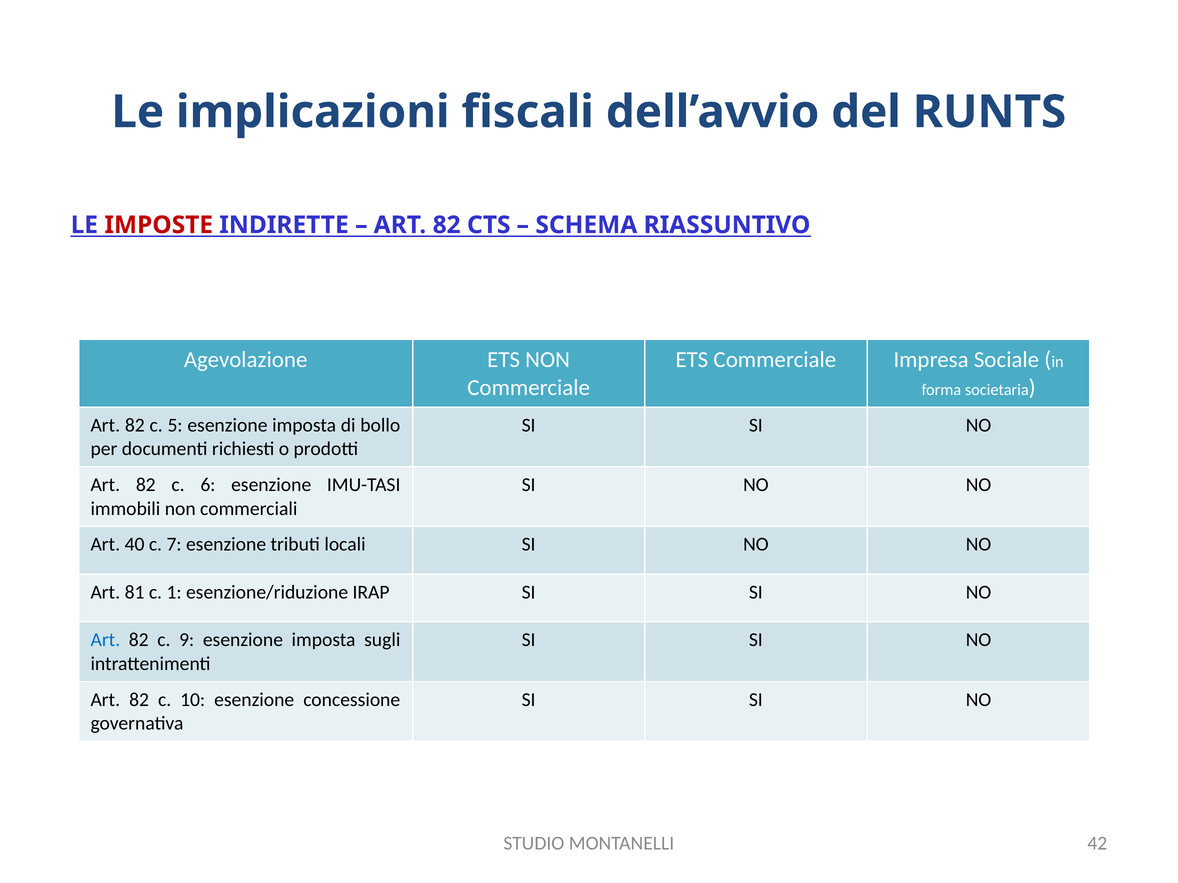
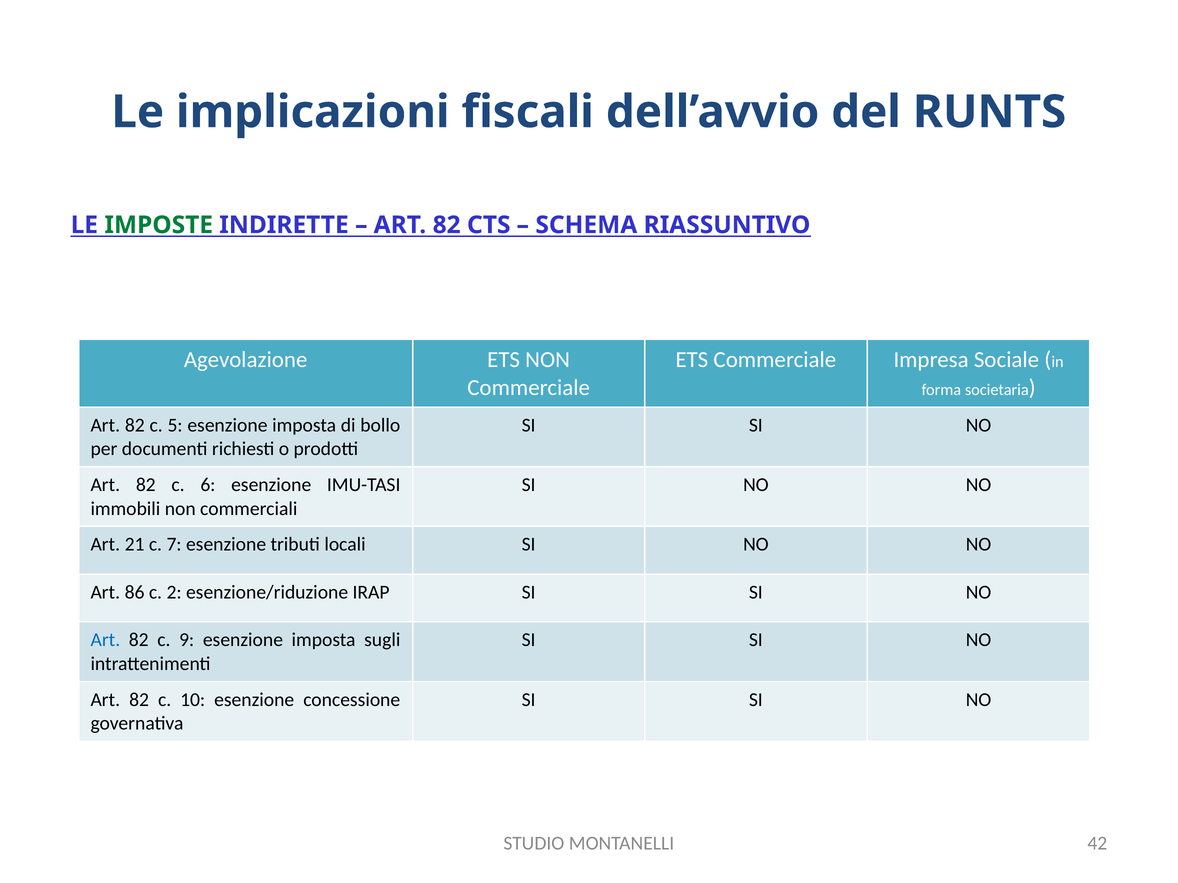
IMPOSTE colour: red -> green
40: 40 -> 21
81: 81 -> 86
1: 1 -> 2
